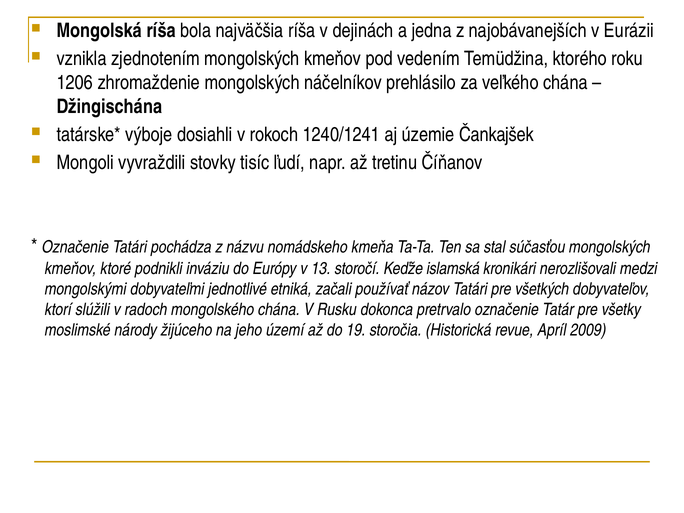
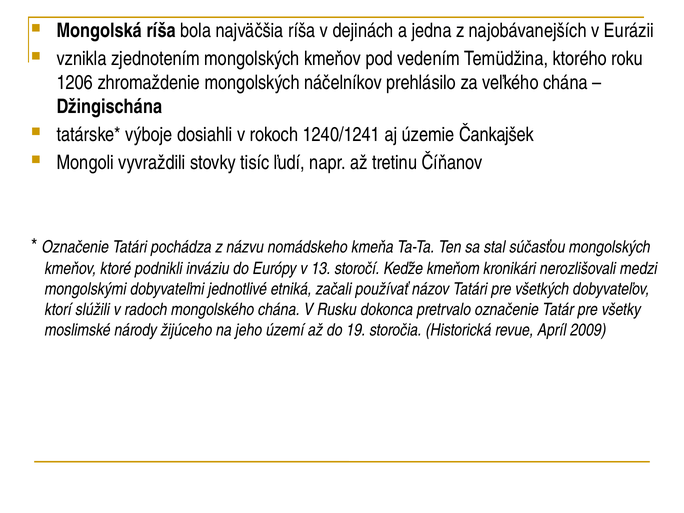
islamská: islamská -> kmeňom
